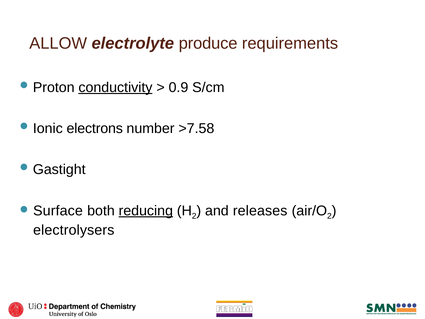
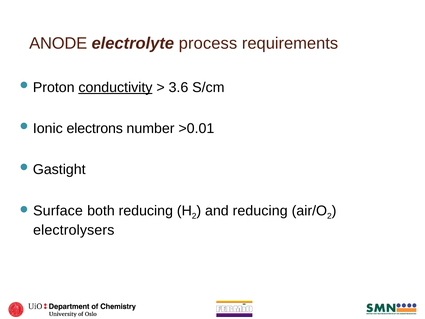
ALLOW: ALLOW -> ANODE
produce: produce -> process
0.9: 0.9 -> 3.6
>7.58: >7.58 -> >0.01
reducing at (146, 211) underline: present -> none
and releases: releases -> reducing
